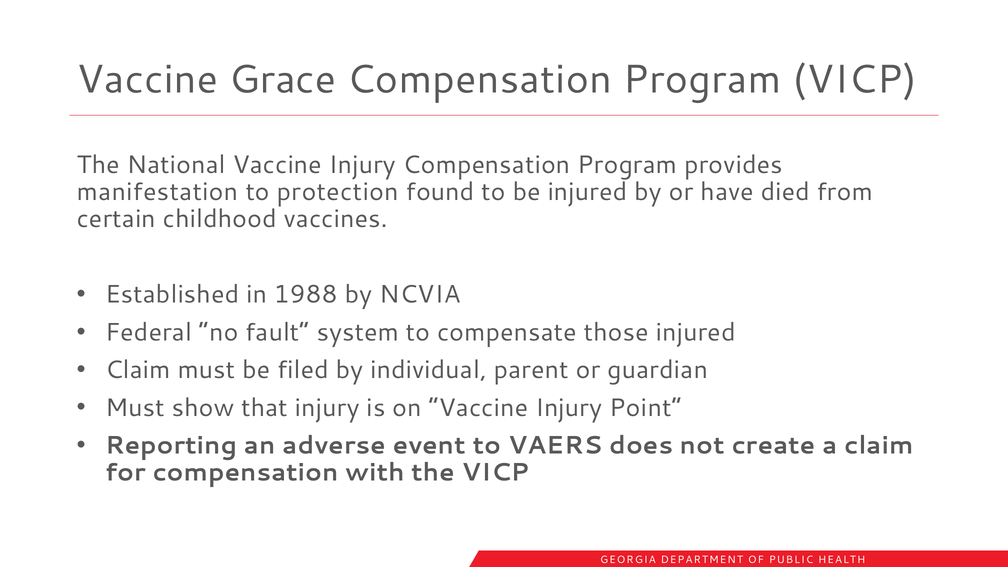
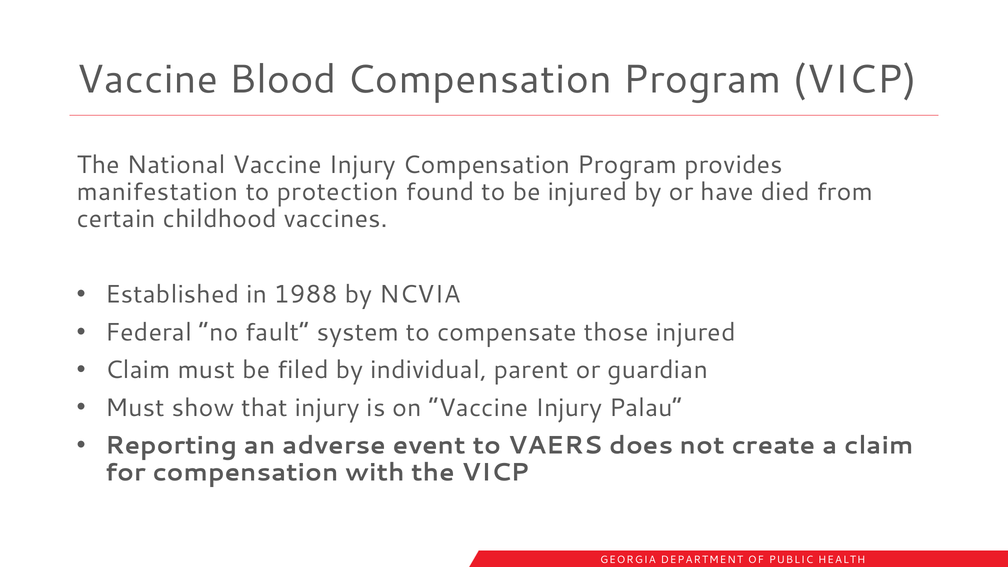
Grace: Grace -> Blood
Point: Point -> Palau
